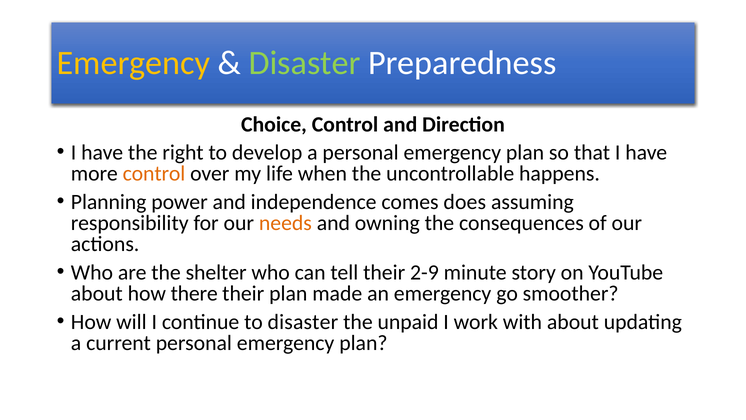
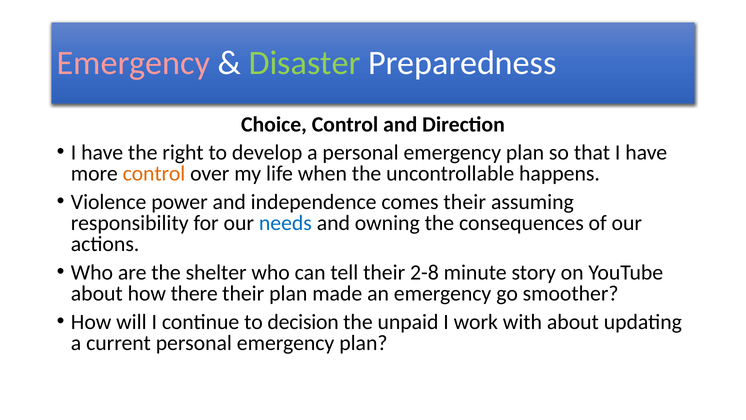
Emergency at (133, 63) colour: yellow -> pink
Planning: Planning -> Violence
comes does: does -> their
needs colour: orange -> blue
2-9: 2-9 -> 2-8
to disaster: disaster -> decision
